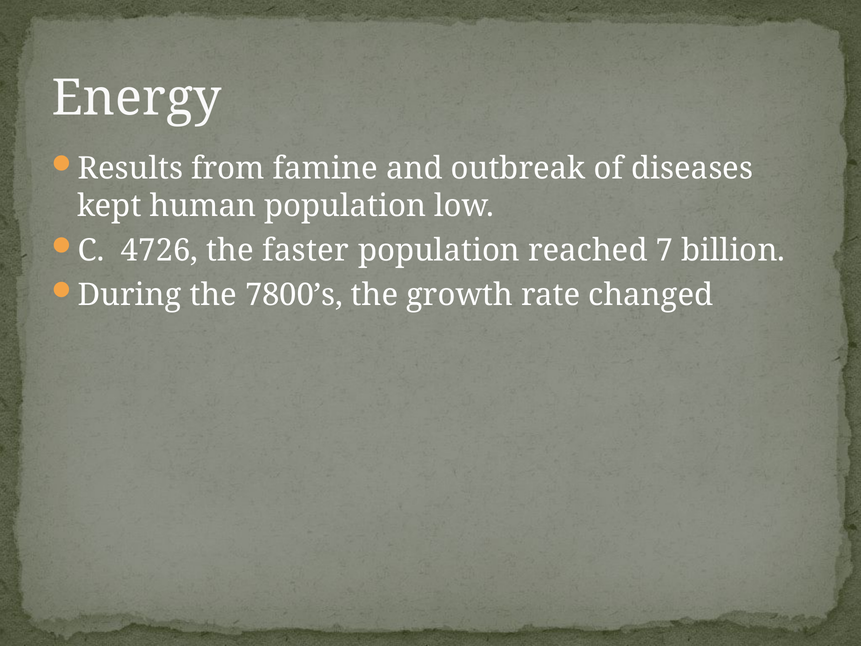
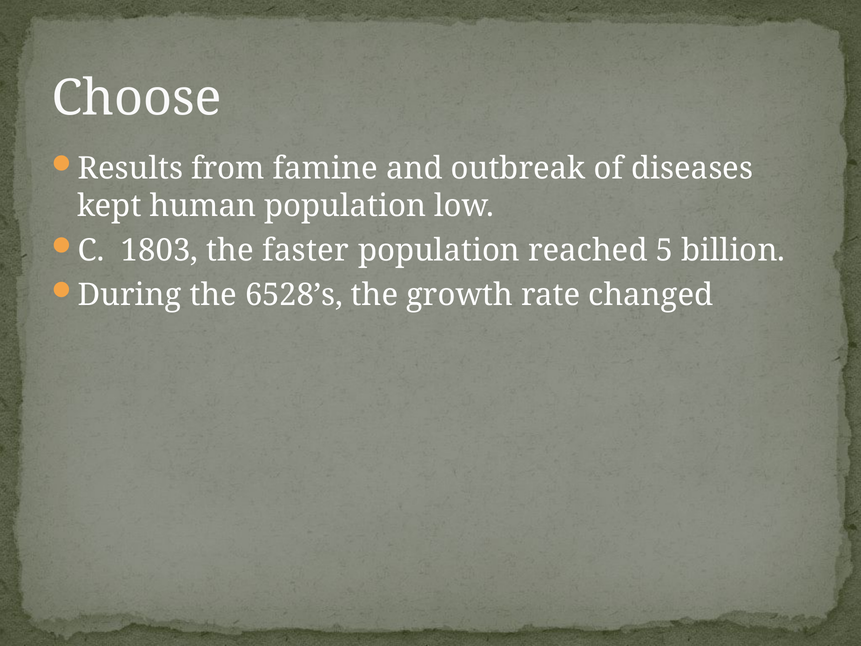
Energy: Energy -> Choose
4726: 4726 -> 1803
7: 7 -> 5
7800’s: 7800’s -> 6528’s
